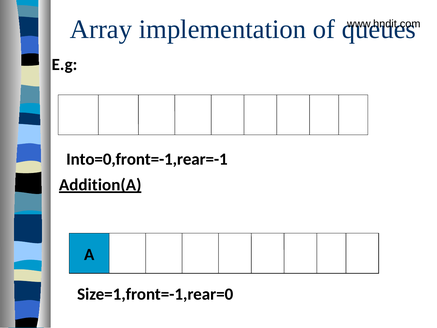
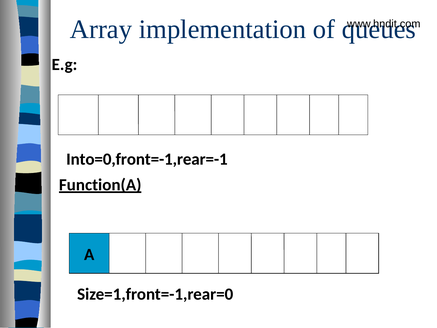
Addition(A: Addition(A -> Function(A
